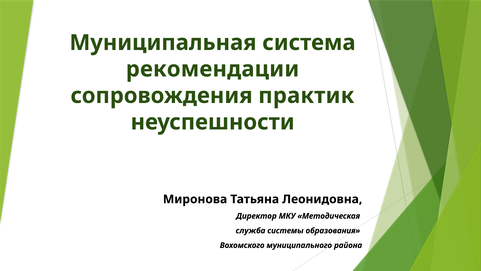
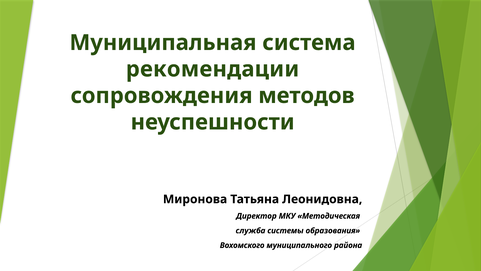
практик: практик -> методов
